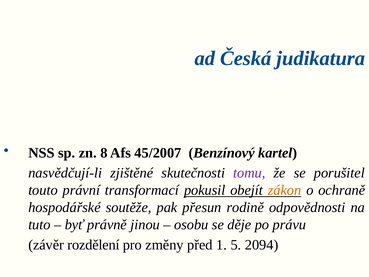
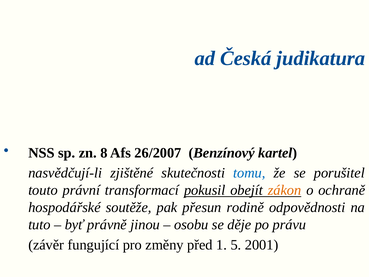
45/2007: 45/2007 -> 26/2007
tomu colour: purple -> blue
rozdělení: rozdělení -> fungující
2094: 2094 -> 2001
